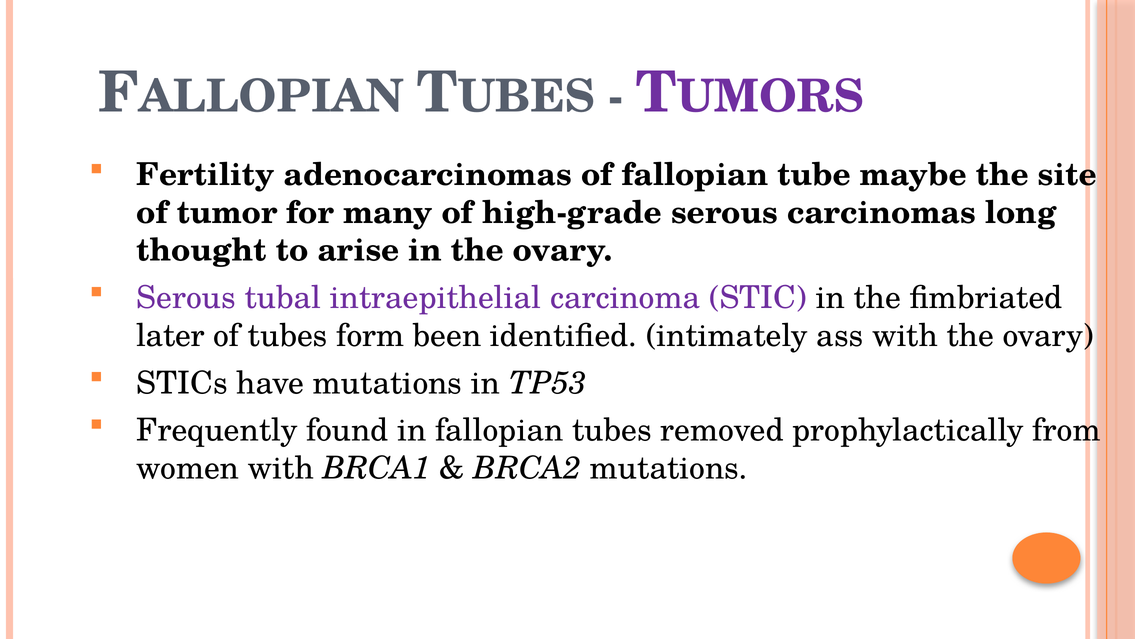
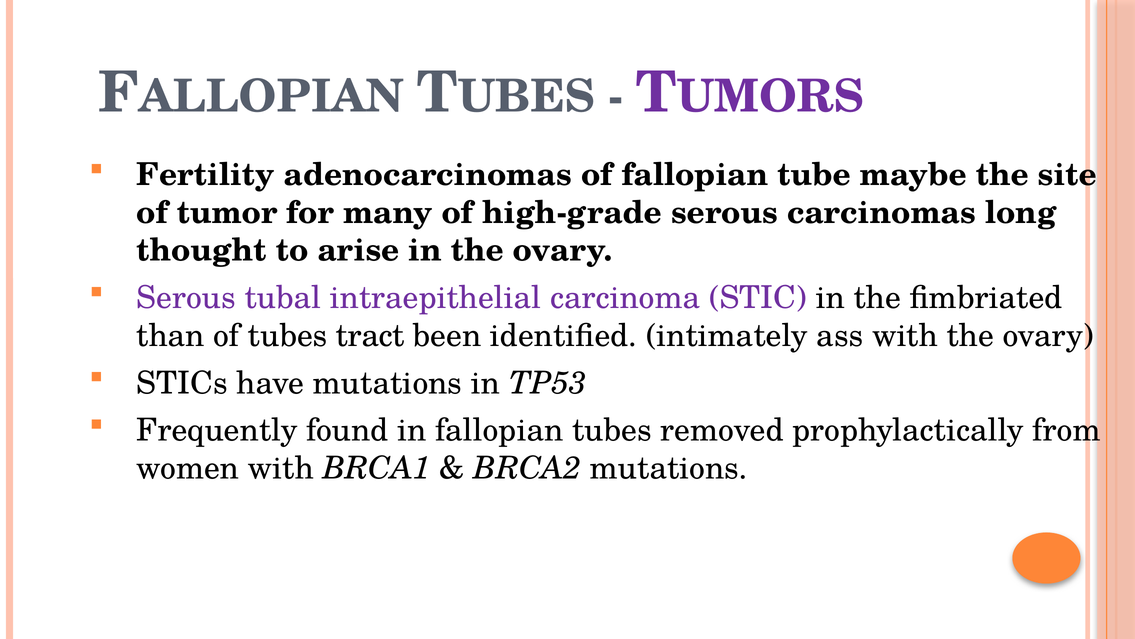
later: later -> than
form: form -> tract
